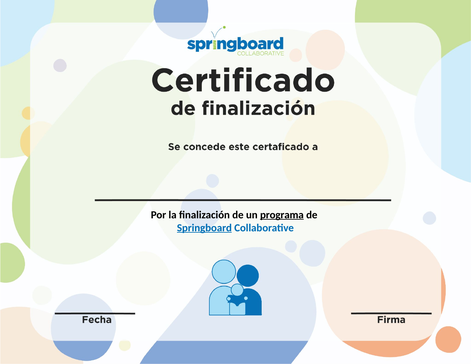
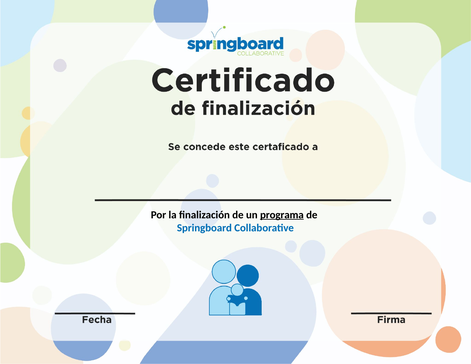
Springboard underline: present -> none
